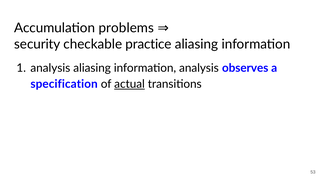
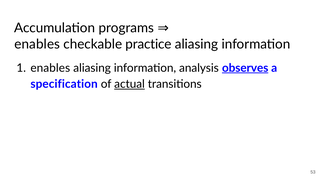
problems: problems -> programs
security at (37, 44): security -> enables
analysis at (50, 68): analysis -> enables
observes underline: none -> present
